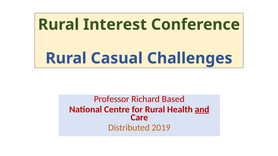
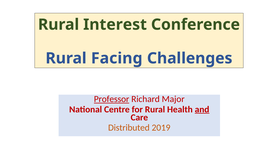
Casual: Casual -> Facing
Professor underline: none -> present
Based: Based -> Major
